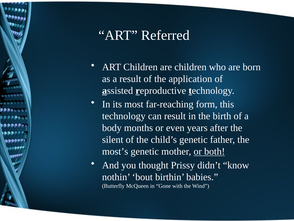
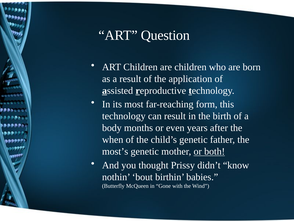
Referred: Referred -> Question
silent: silent -> when
